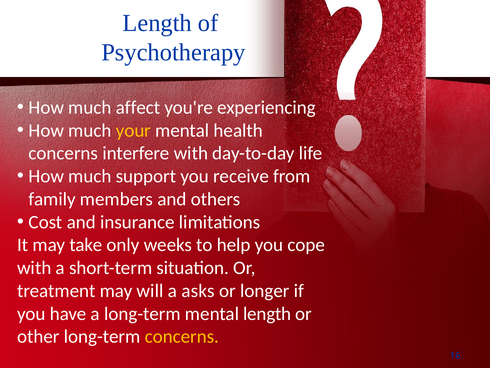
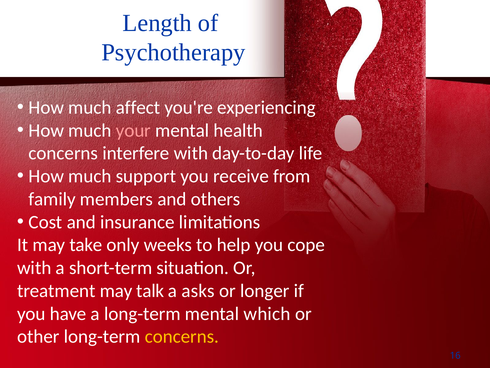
your colour: yellow -> pink
will: will -> talk
mental length: length -> which
